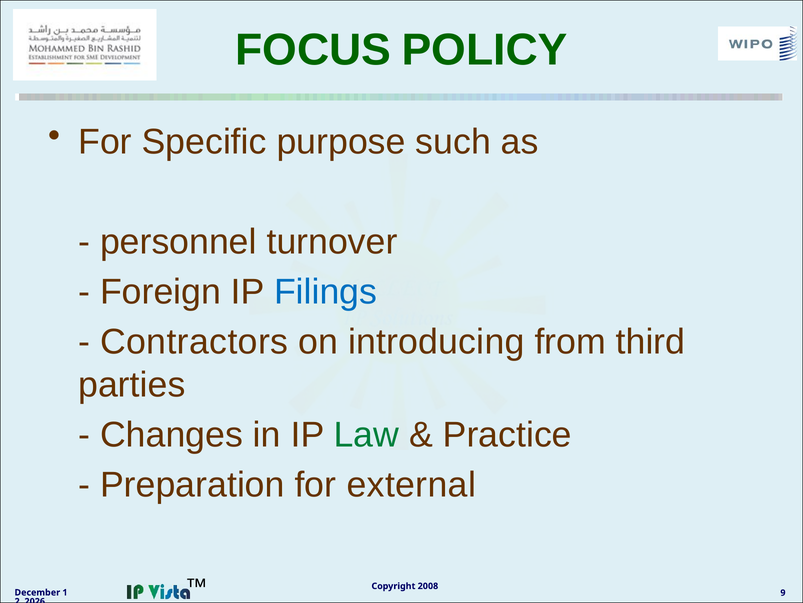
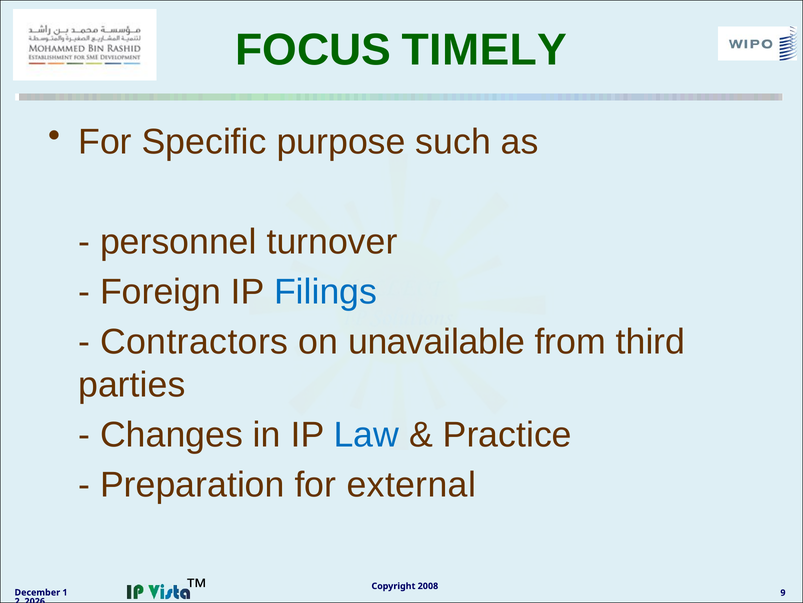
POLICY: POLICY -> TIMELY
introducing: introducing -> unavailable
Law colour: green -> blue
